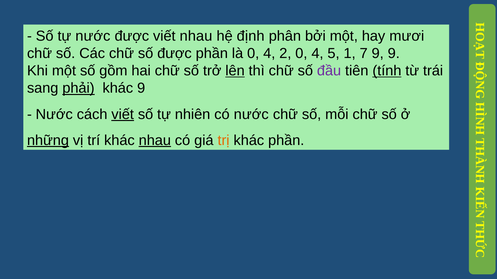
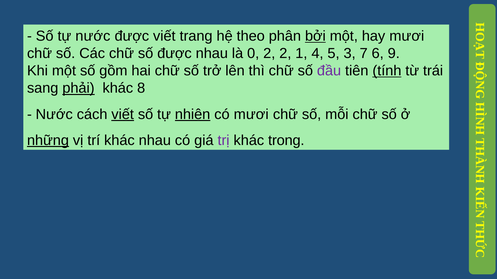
viết nhau: nhau -> trang
định: định -> theo
bởi underline: none -> present
được phần: phần -> nhau
là 0 4: 4 -> 2
2 0: 0 -> 1
1: 1 -> 3
7 9: 9 -> 6
lên underline: present -> none
khác 9: 9 -> 8
nhiên underline: none -> present
có nước: nước -> mươi
nhau at (155, 141) underline: present -> none
trị colour: orange -> purple
khác phần: phần -> trong
